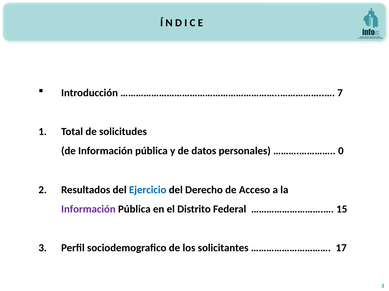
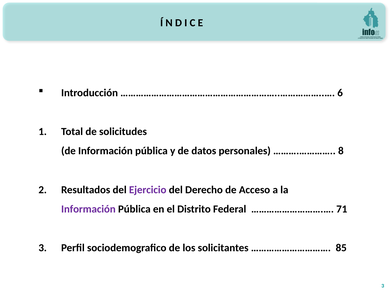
7: 7 -> 6
0: 0 -> 8
Ejercicio colour: blue -> purple
15: 15 -> 71
17: 17 -> 85
